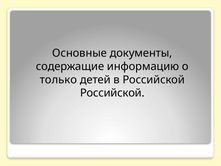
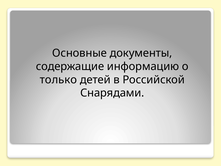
Российской at (112, 93): Российской -> Снарядами
